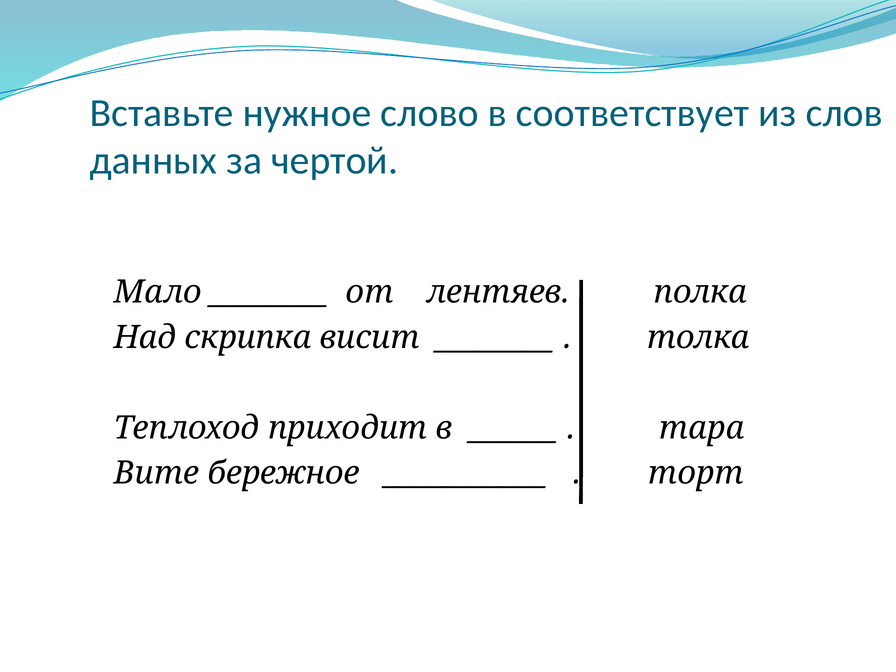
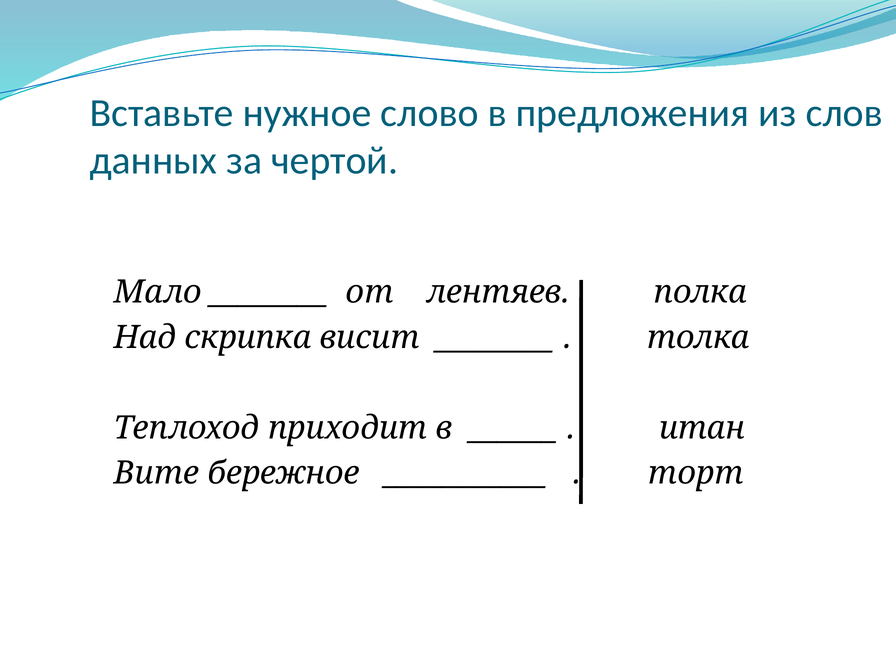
соответствует: соответствует -> предложения
тара: тара -> итан
